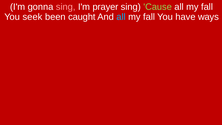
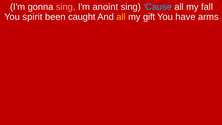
prayer: prayer -> anoint
Cause colour: light green -> light blue
seek: seek -> spirit
all at (121, 17) colour: light blue -> yellow
fall at (149, 17): fall -> gift
ways: ways -> arms
